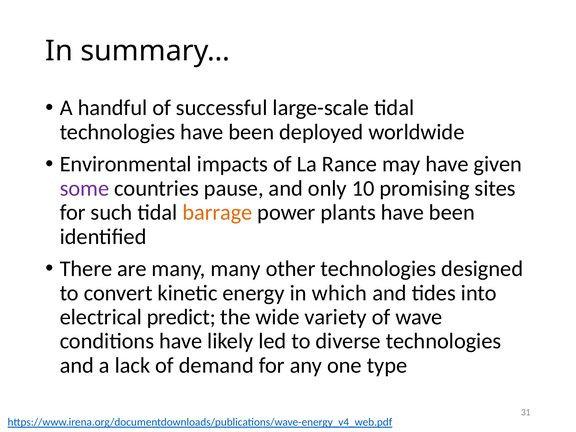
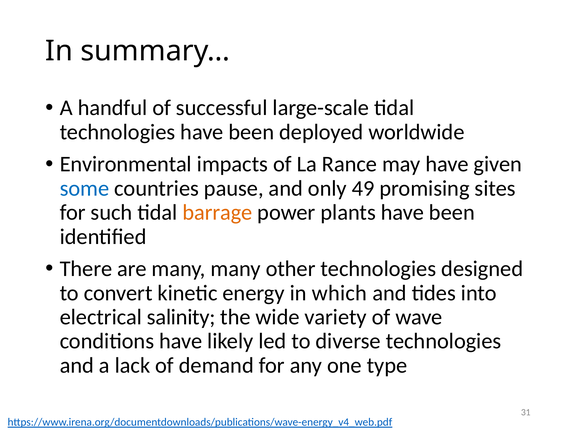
some colour: purple -> blue
10: 10 -> 49
predict: predict -> salinity
